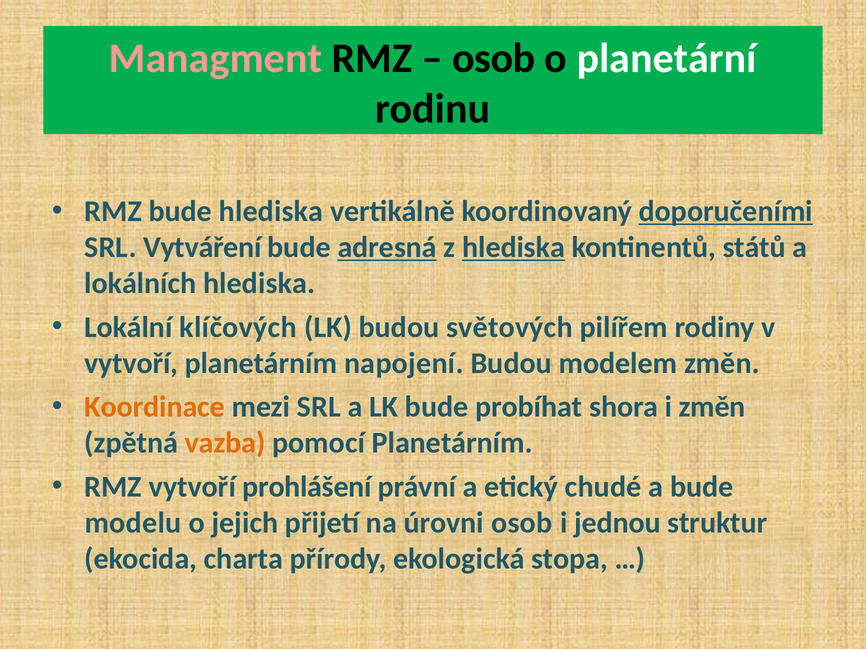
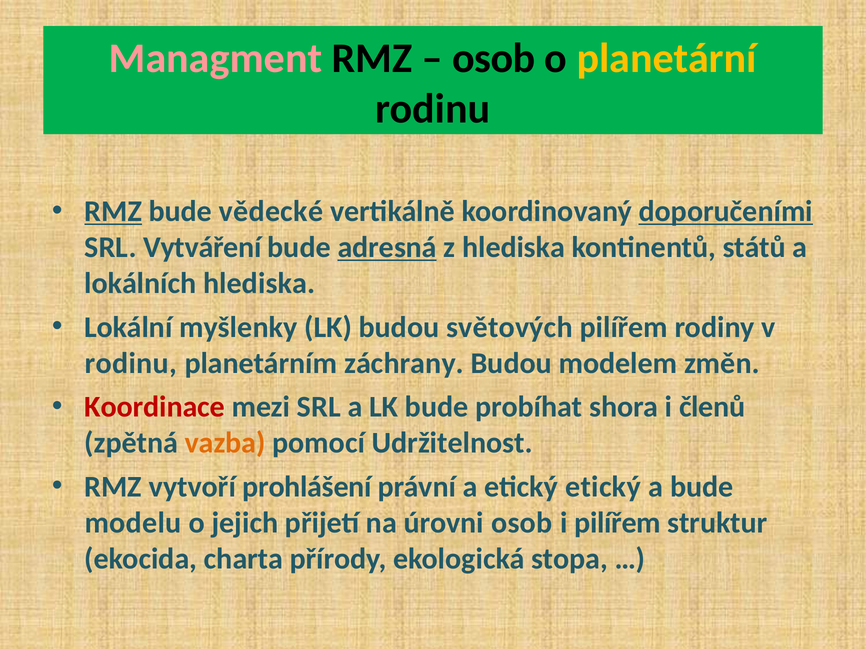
planetární colour: white -> yellow
RMZ at (113, 212) underline: none -> present
bude hlediska: hlediska -> vědecké
hlediska at (514, 248) underline: present -> none
klíčových: klíčových -> myšlenky
vytvoří at (131, 364): vytvoří -> rodinu
napojení: napojení -> záchrany
Koordinace colour: orange -> red
i změn: změn -> členů
pomocí Planetárním: Planetárním -> Udržitelnost
etický chudé: chudé -> etický
i jednou: jednou -> pilířem
